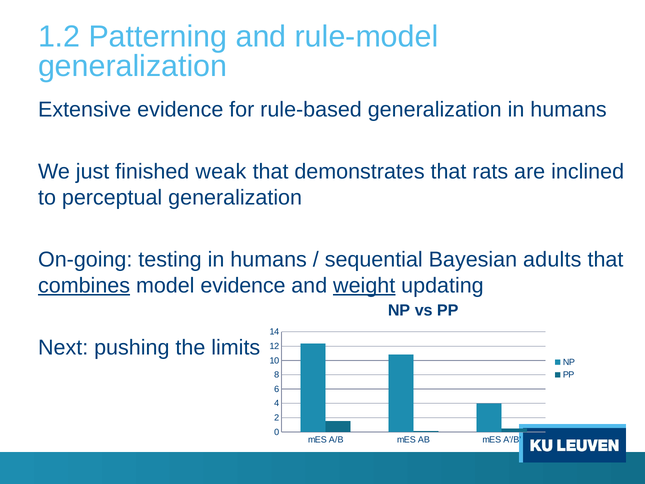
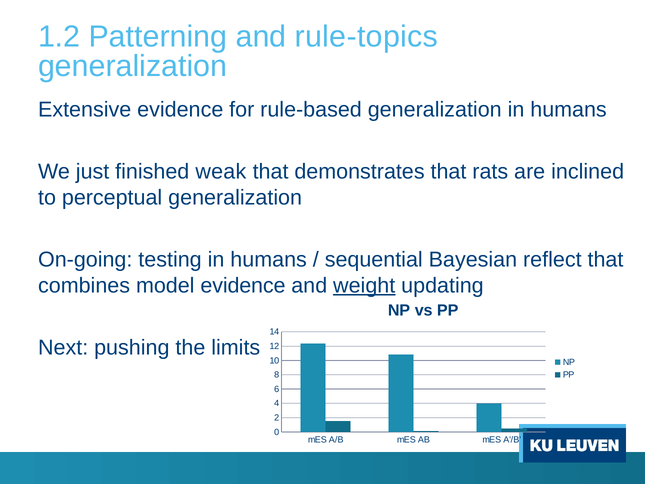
rule-model: rule-model -> rule-topics
adults: adults -> reflect
combines underline: present -> none
